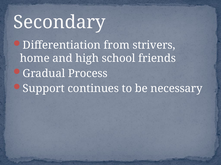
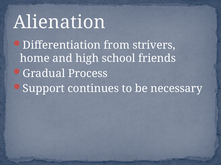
Secondary: Secondary -> Alienation
